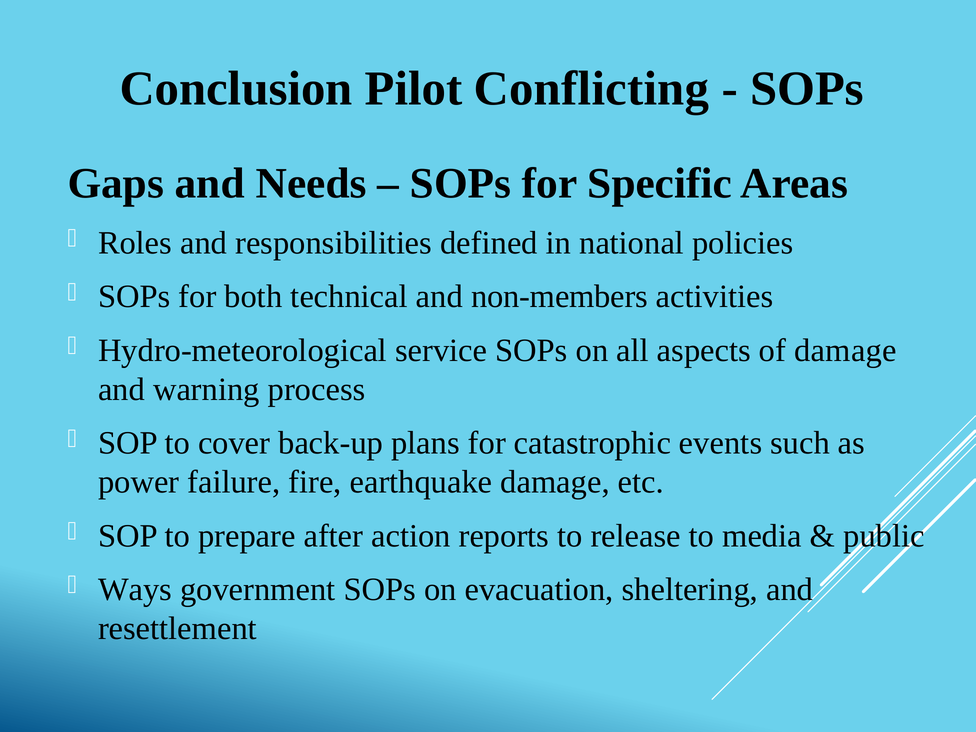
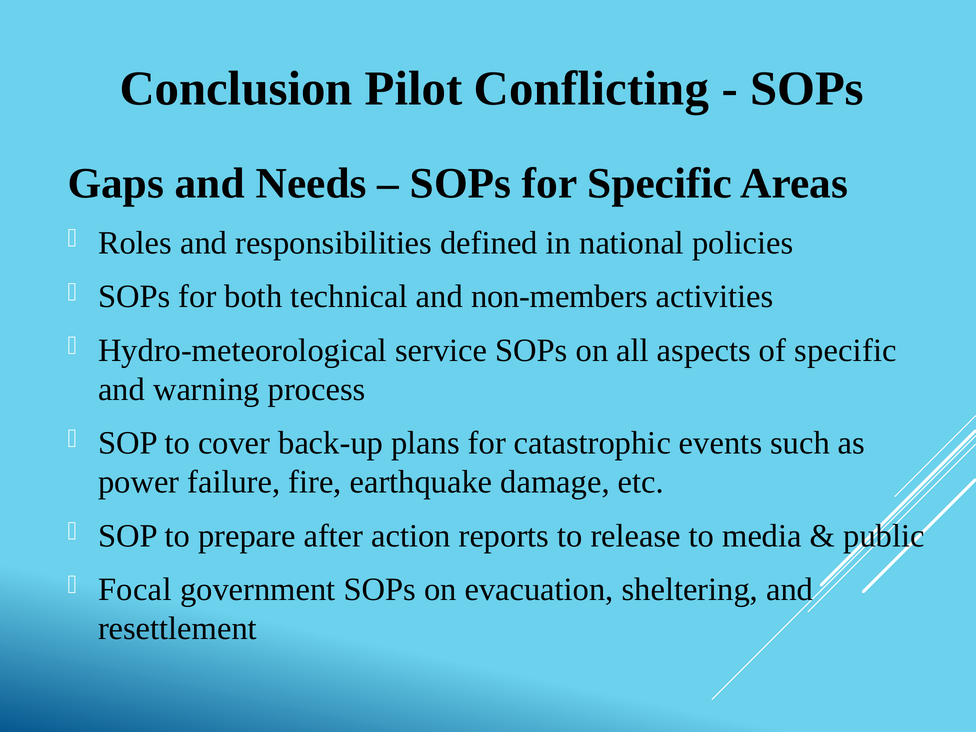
of damage: damage -> specific
Ways: Ways -> Focal
